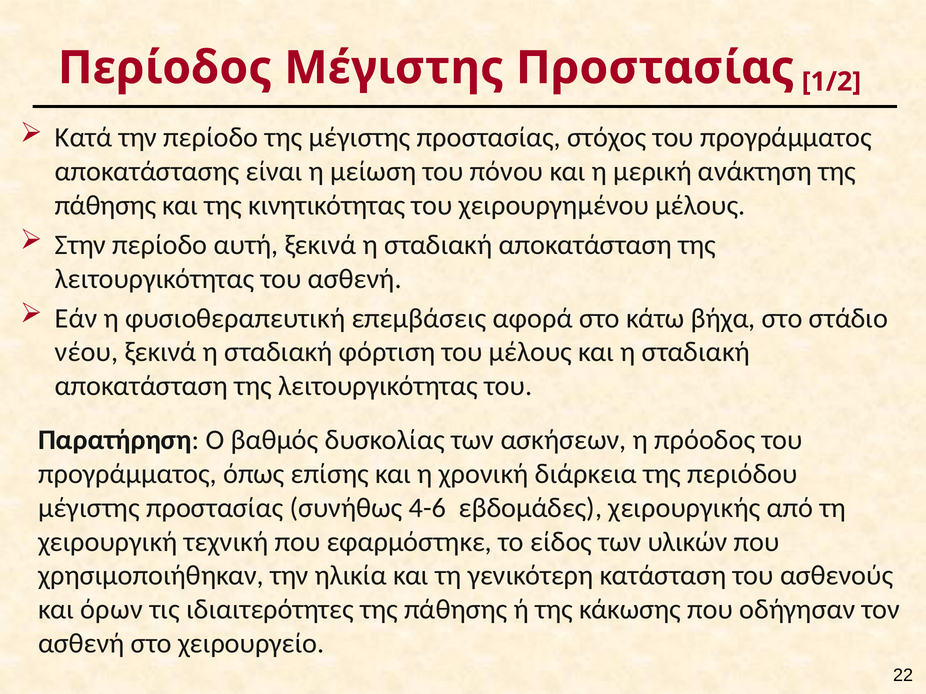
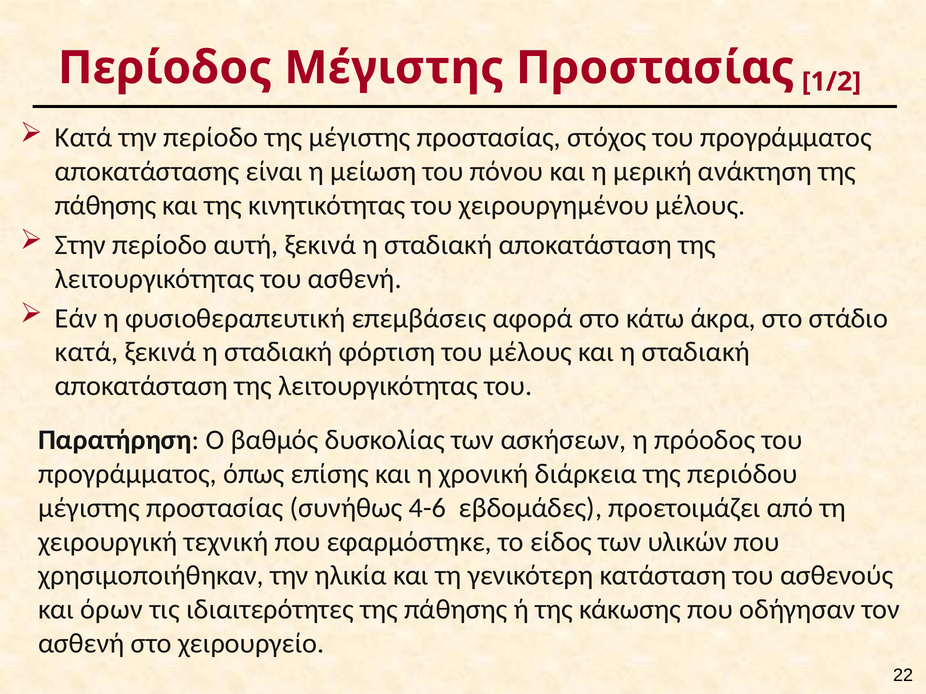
βήχα: βήχα -> άκρα
νέου at (87, 352): νέου -> κατά
χειρουργικής: χειρουργικής -> προετοιμάζει
